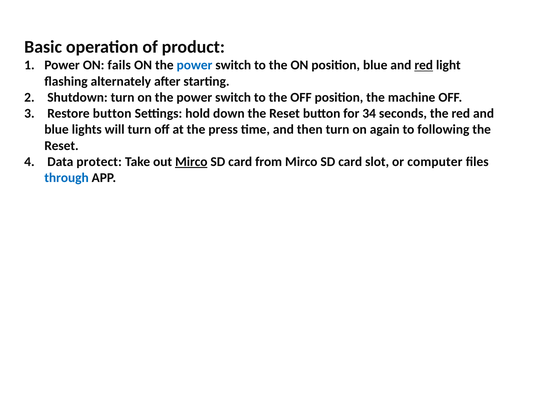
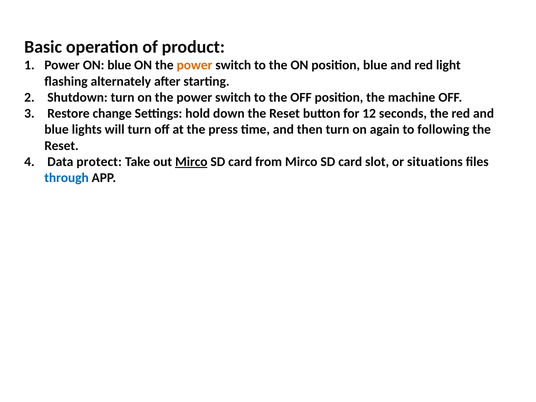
ON fails: fails -> blue
power at (194, 65) colour: blue -> orange
red at (424, 65) underline: present -> none
Restore button: button -> change
34: 34 -> 12
computer: computer -> situations
